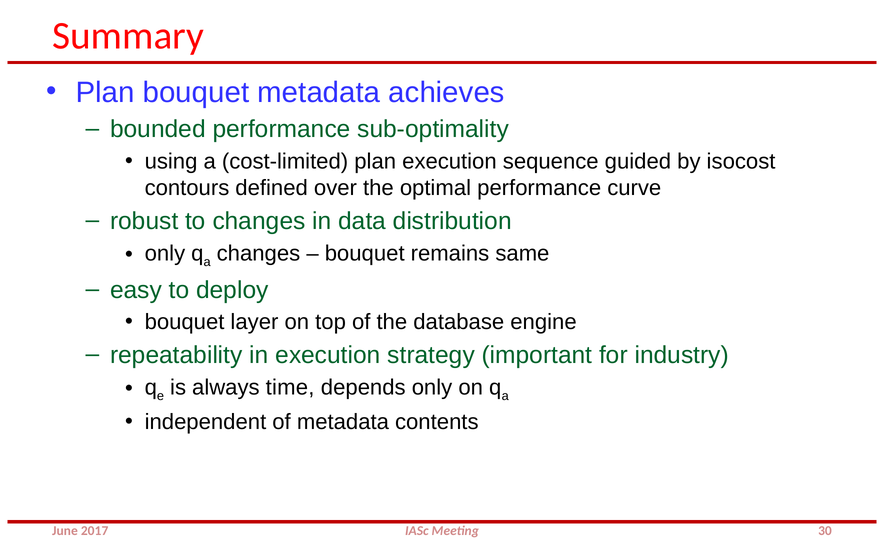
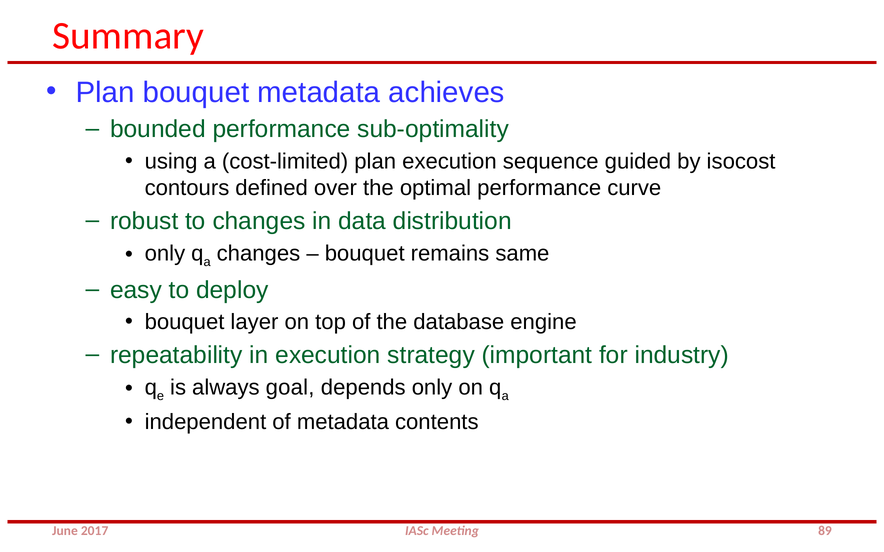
time: time -> goal
30: 30 -> 89
